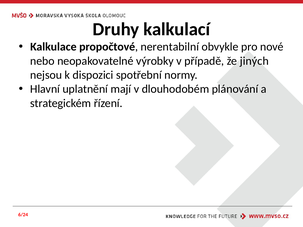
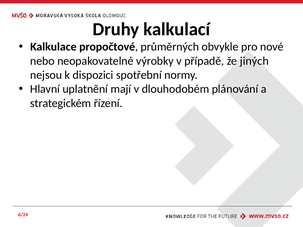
nerentabilní: nerentabilní -> průměrných
